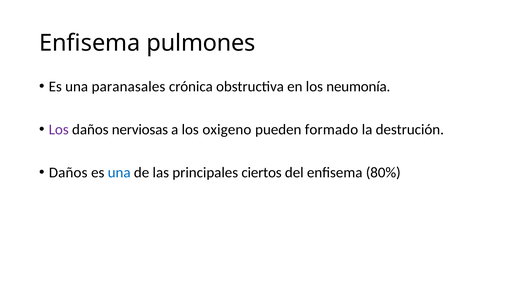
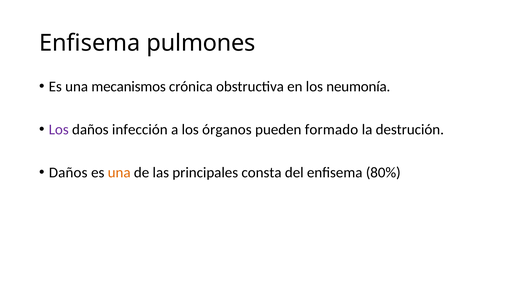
paranasales: paranasales -> mecanismos
nerviosas: nerviosas -> infección
oxigeno: oxigeno -> órganos
una at (119, 173) colour: blue -> orange
ciertos: ciertos -> consta
